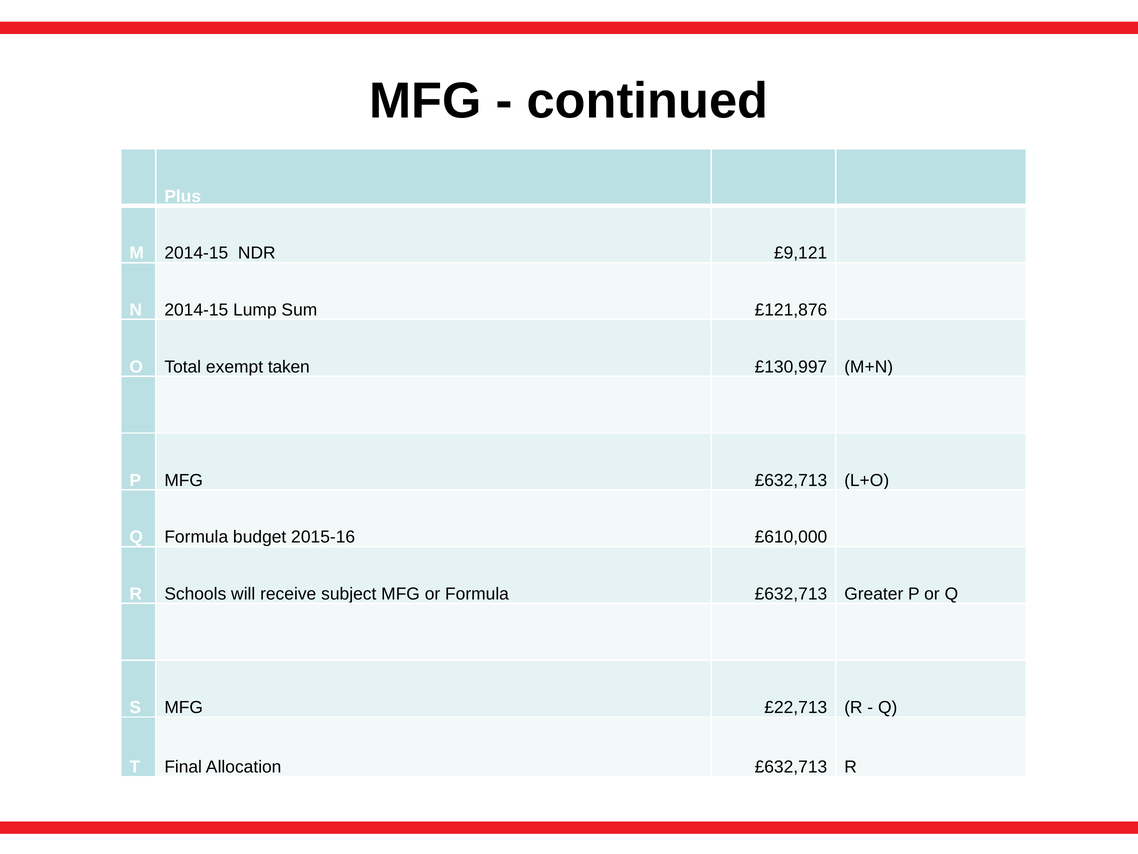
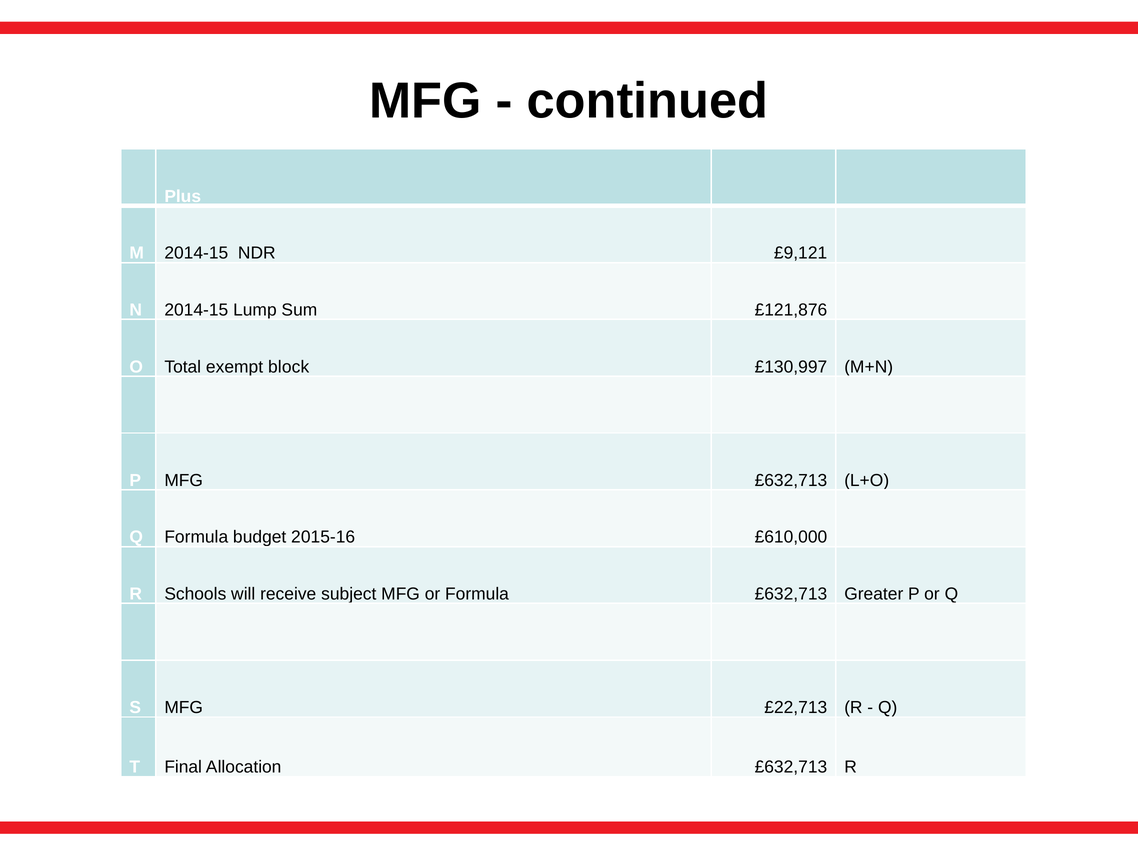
taken: taken -> block
